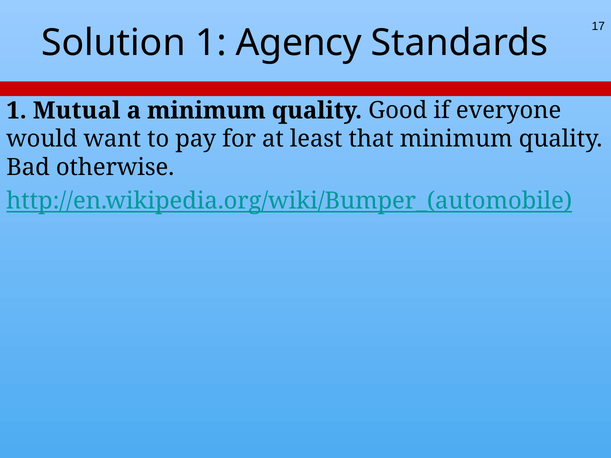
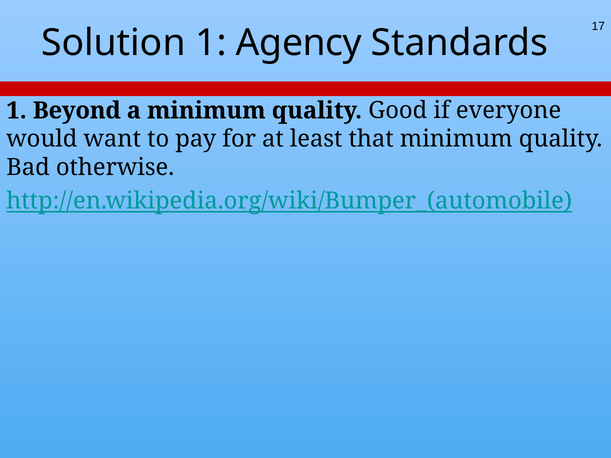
Mutual: Mutual -> Beyond
